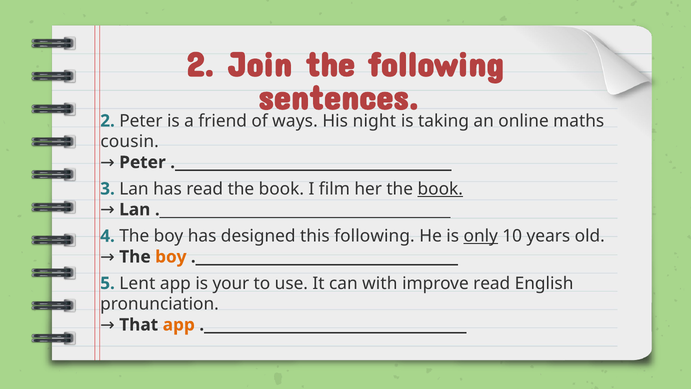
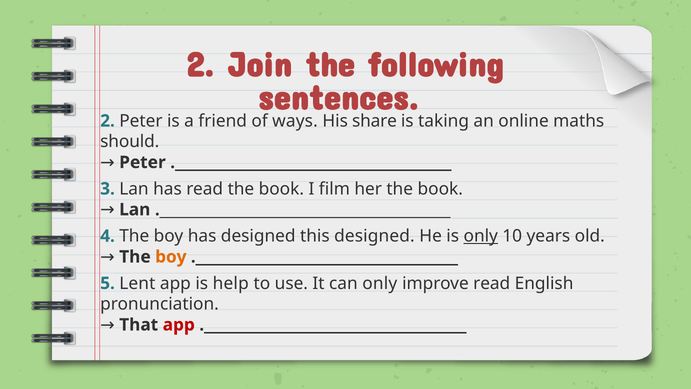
night: night -> share
cousin: cousin -> should
book at (440, 189) underline: present -> none
this following: following -> designed
your: your -> help
can with: with -> only
app at (179, 325) colour: orange -> red
